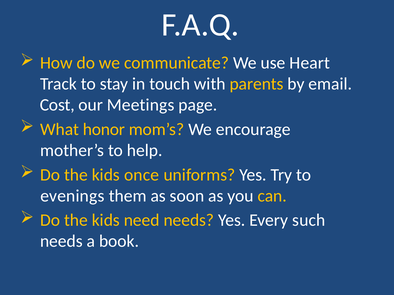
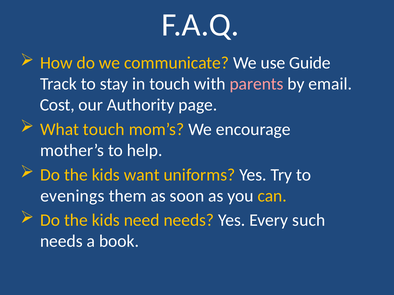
Heart: Heart -> Guide
parents colour: yellow -> pink
Meetings: Meetings -> Authority
What honor: honor -> touch
once: once -> want
